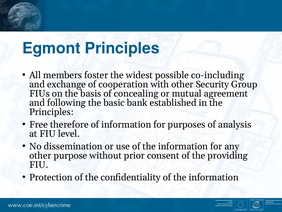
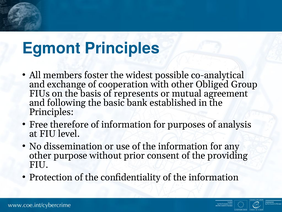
co-including: co-including -> co-analytical
Security: Security -> Obliged
concealing: concealing -> represents
